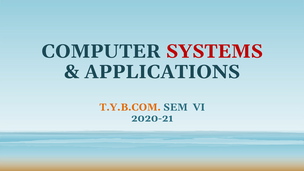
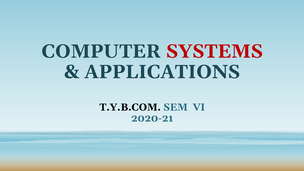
T.Y.B.COM colour: orange -> black
